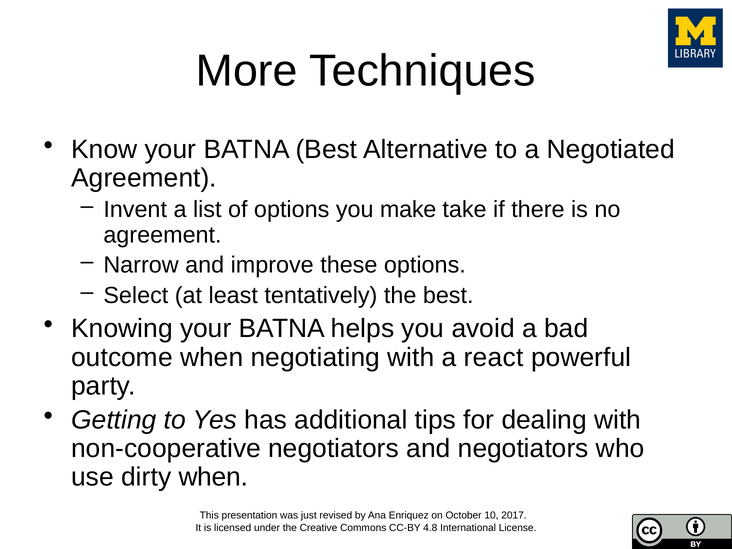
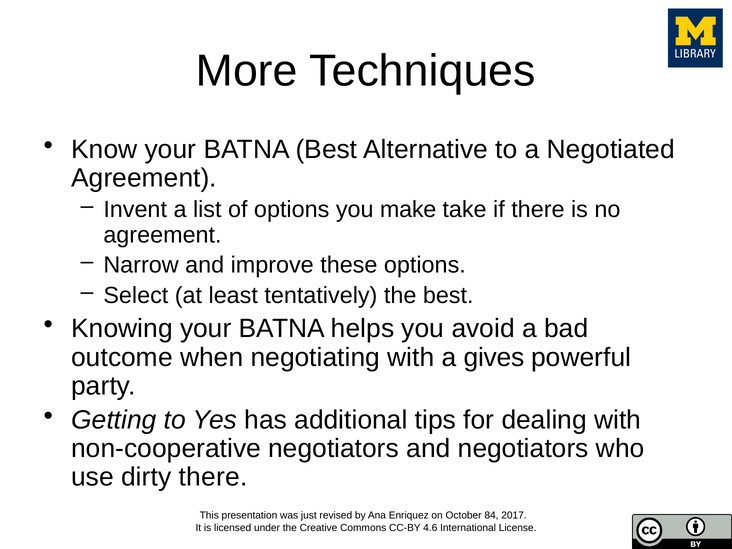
react: react -> gives
dirty when: when -> there
10: 10 -> 84
4.8: 4.8 -> 4.6
